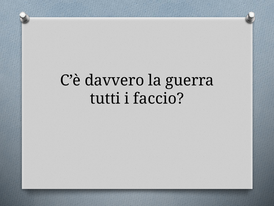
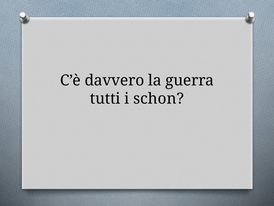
faccio: faccio -> schon
